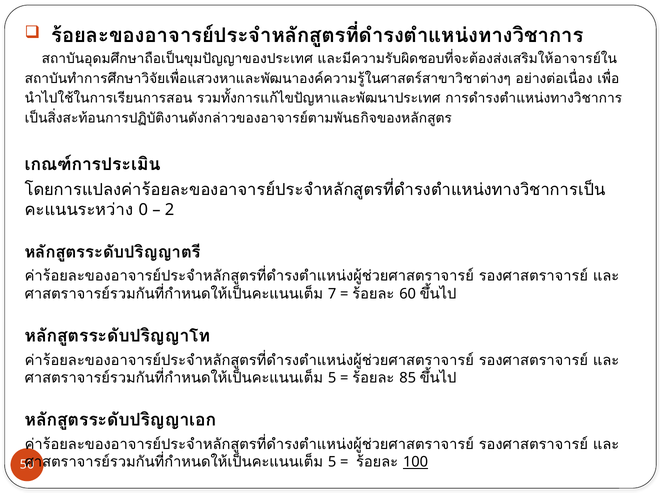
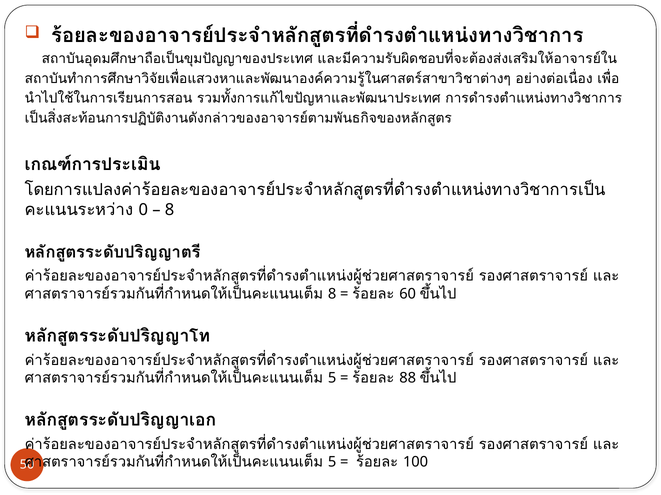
2 at (170, 210): 2 -> 8
7 at (332, 294): 7 -> 8
85: 85 -> 88
100 underline: present -> none
